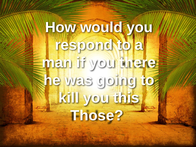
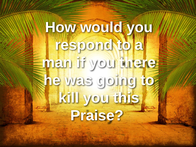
Those: Those -> Praise
